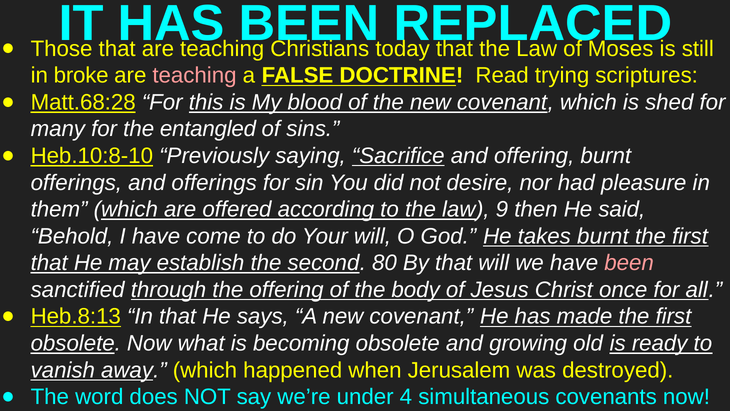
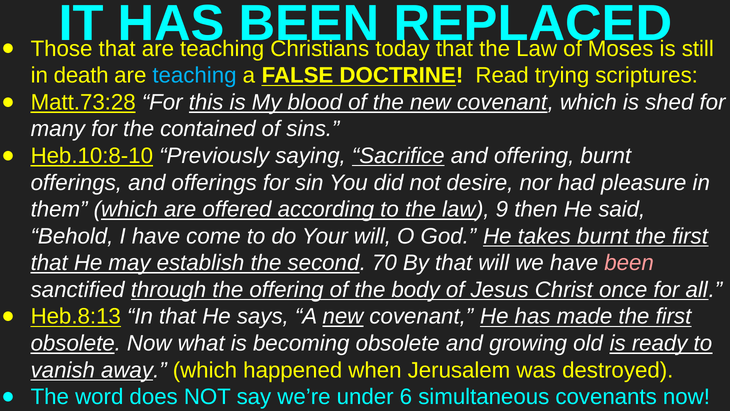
broke: broke -> death
teaching at (195, 75) colour: pink -> light blue
Matt.68:28: Matt.68:28 -> Matt.73:28
entangled: entangled -> contained
80: 80 -> 70
new at (343, 316) underline: none -> present
4: 4 -> 6
